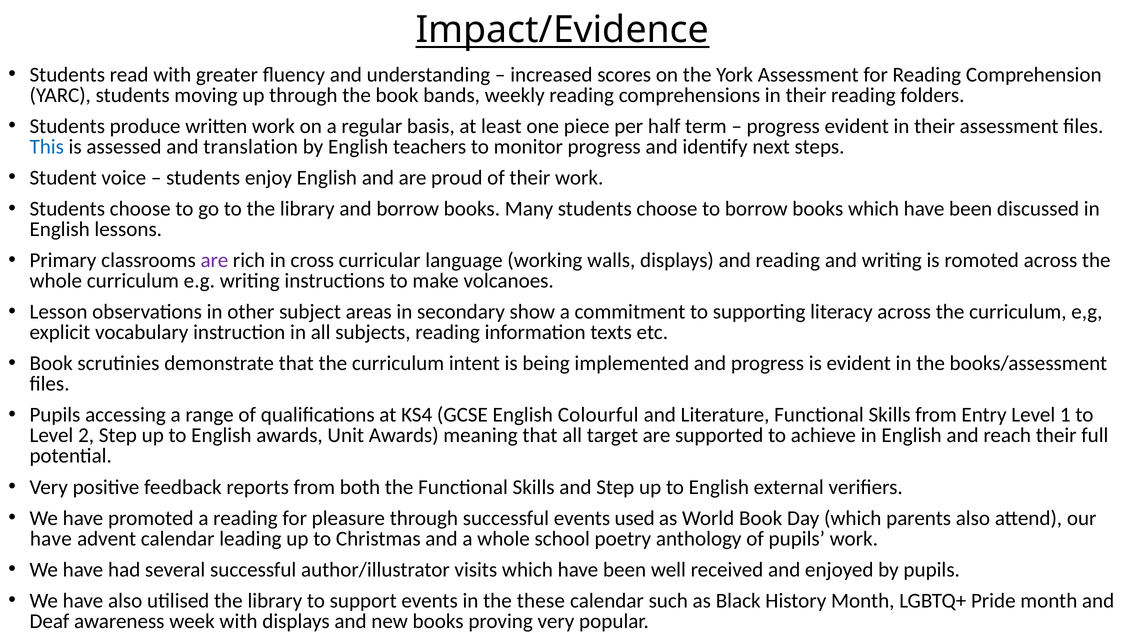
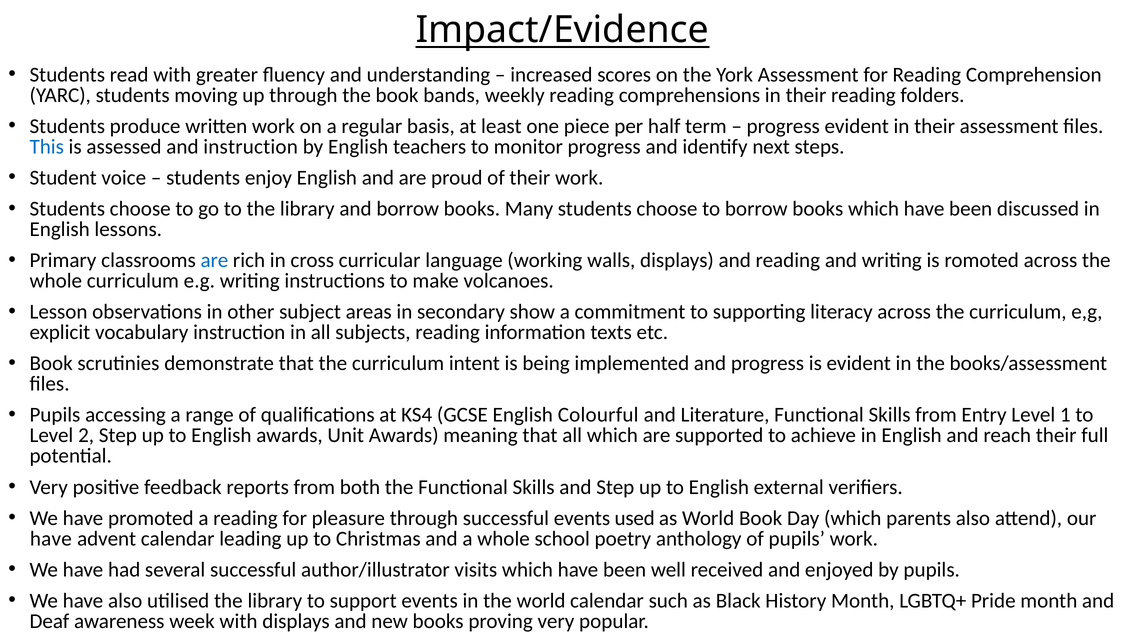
and translation: translation -> instruction
are at (214, 260) colour: purple -> blue
all target: target -> which
the these: these -> world
